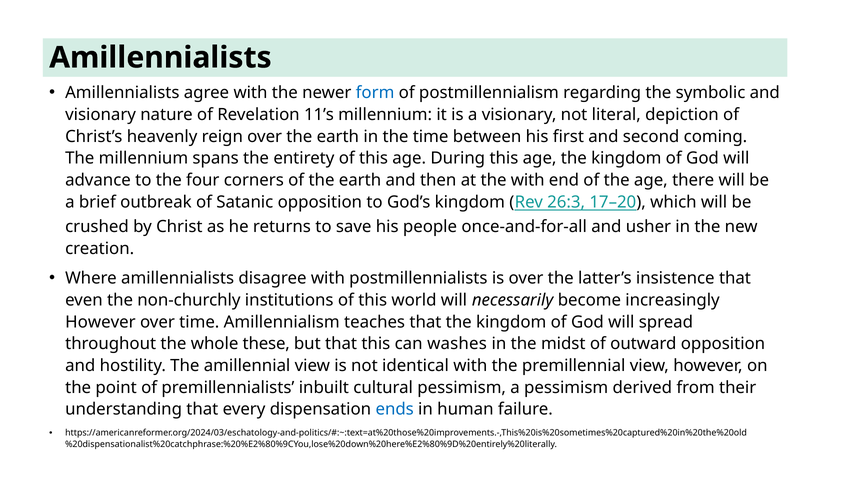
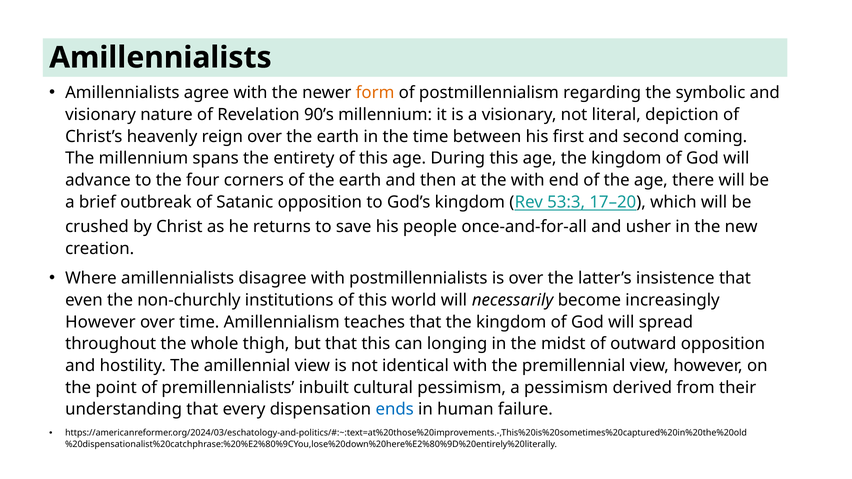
form colour: blue -> orange
11’s: 11’s -> 90’s
26:3: 26:3 -> 53:3
these: these -> thigh
washes: washes -> longing
